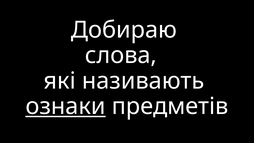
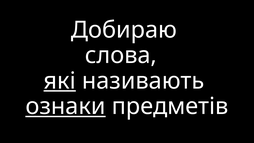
які underline: none -> present
